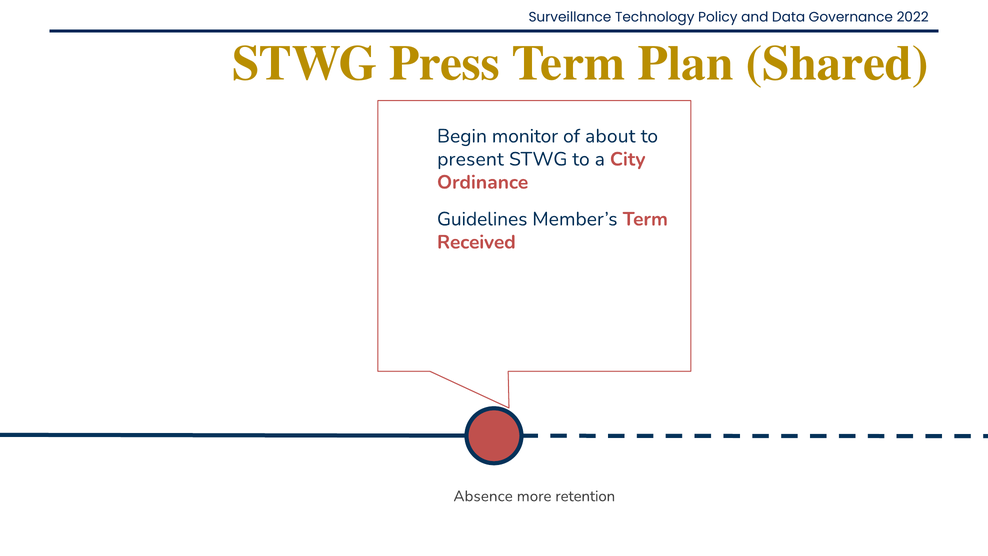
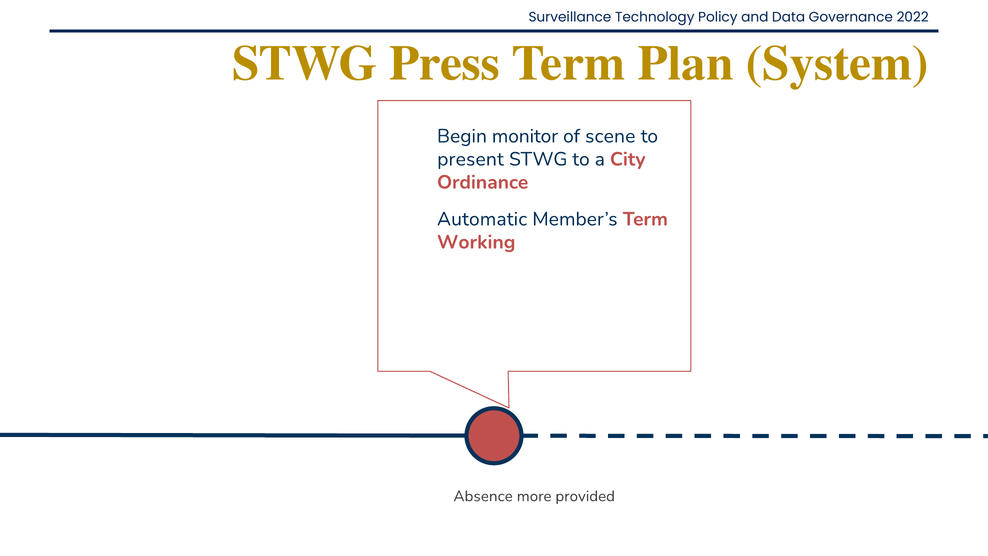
Shared: Shared -> System
about: about -> scene
Guidelines: Guidelines -> Automatic
Received: Received -> Working
retention: retention -> provided
